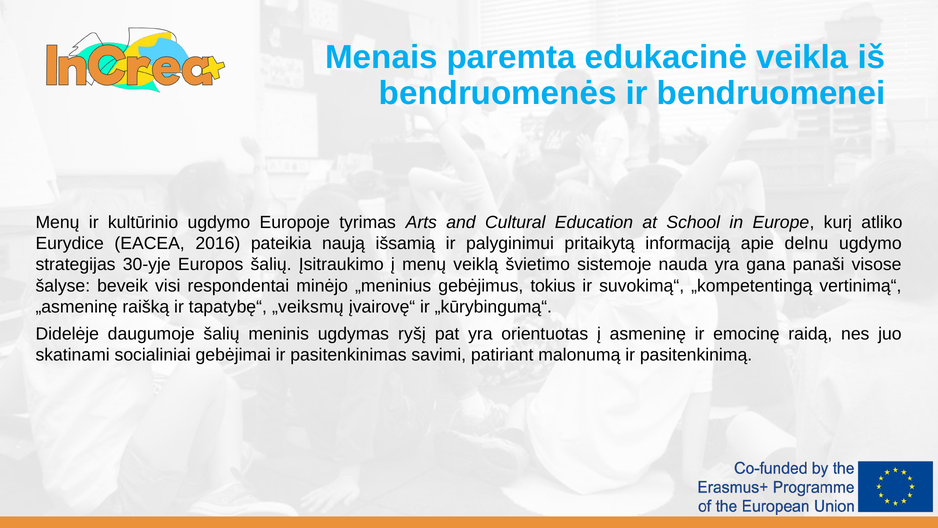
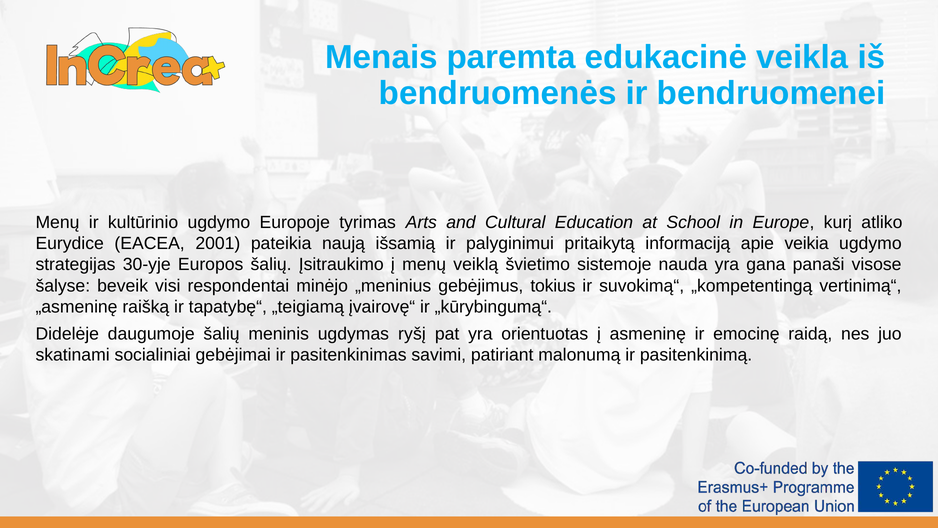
2016: 2016 -> 2001
delnu: delnu -> veikia
„veiksmų: „veiksmų -> „teigiamą
